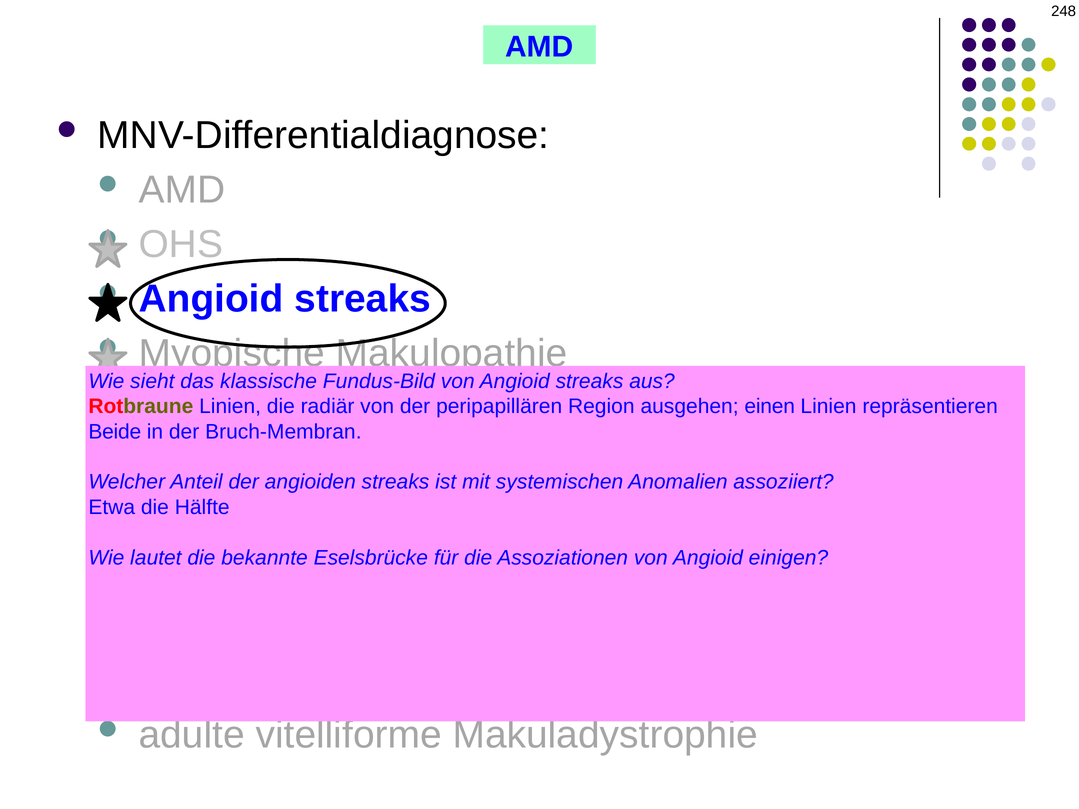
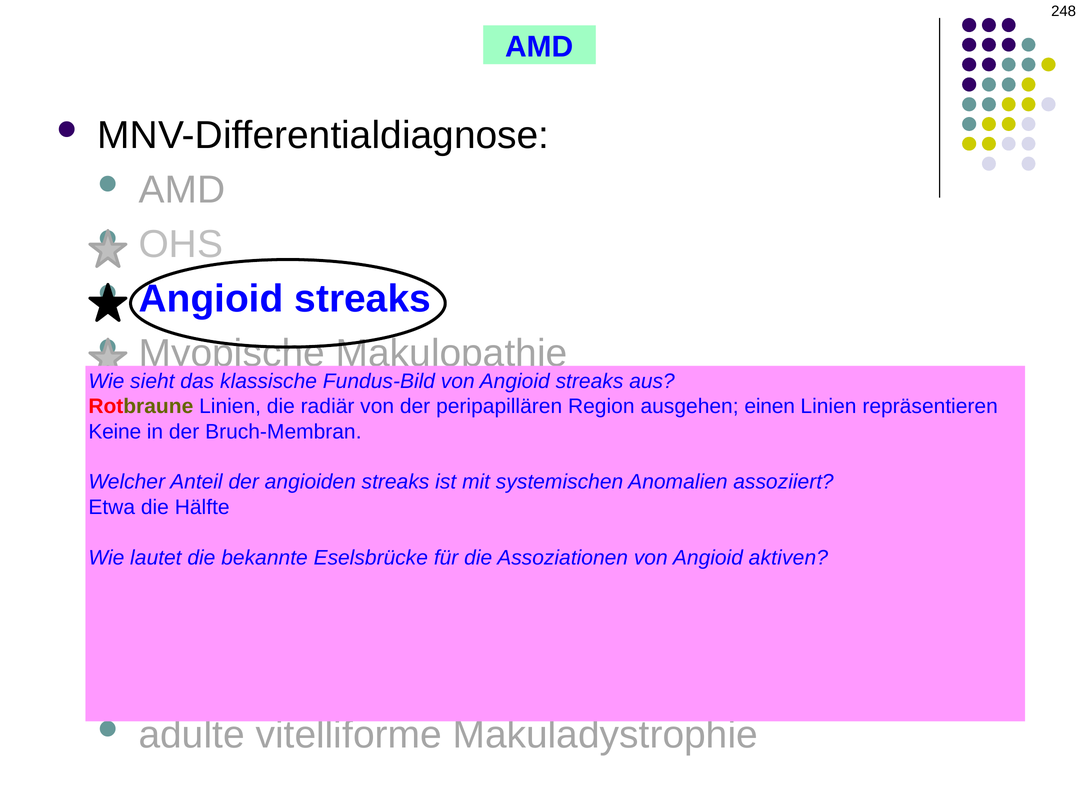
Beide: Beide -> Keine
einigen: einigen -> aktiven
